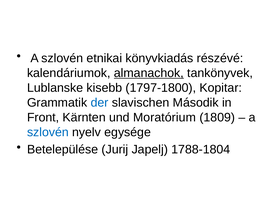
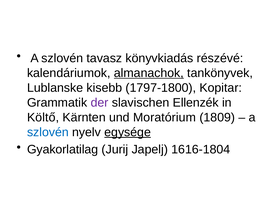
etnikai: etnikai -> tavasz
der colour: blue -> purple
Második: Második -> Ellenzék
Front: Front -> Költő
egysége underline: none -> present
Betelepülése: Betelepülése -> Gyakorlatilag
1788-1804: 1788-1804 -> 1616-1804
